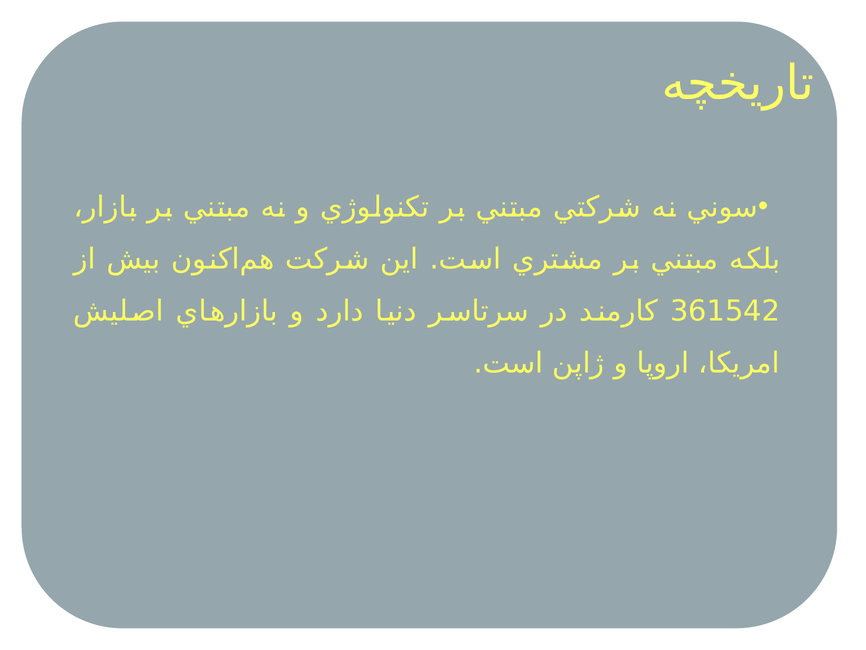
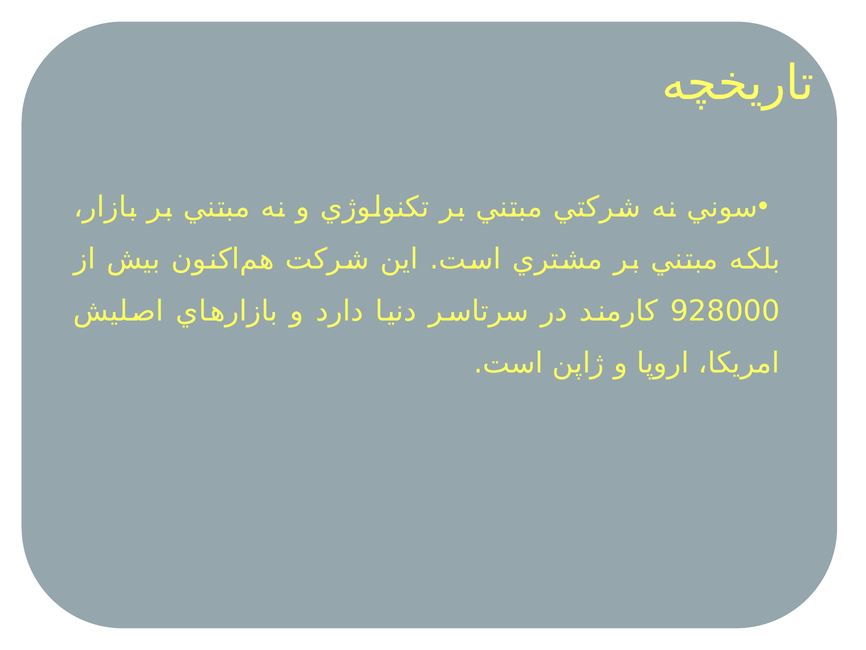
361542: 361542 -> 928000
